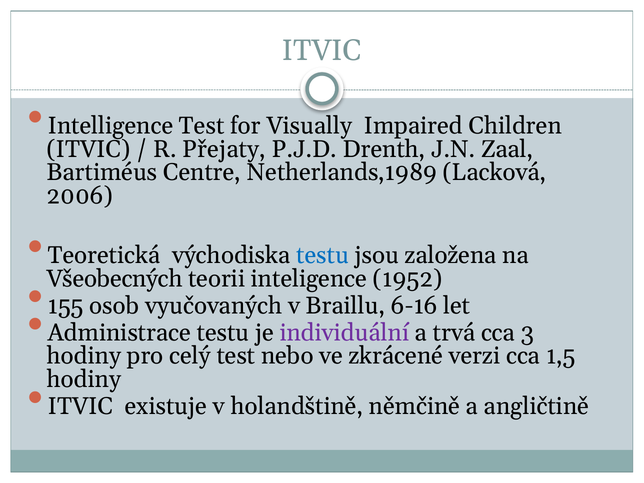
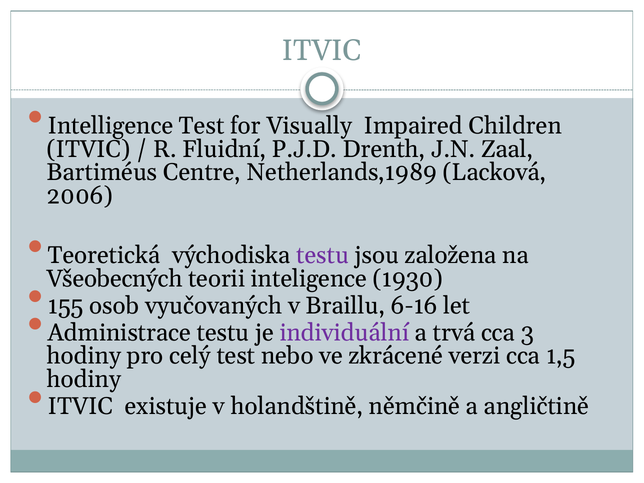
Přejaty: Přejaty -> Fluidní
testu at (323, 255) colour: blue -> purple
1952: 1952 -> 1930
